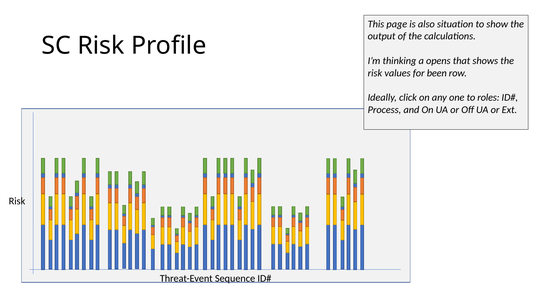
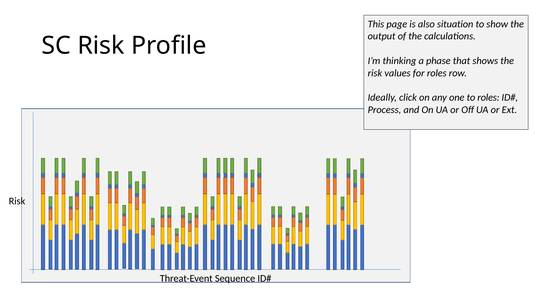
opens: opens -> phase
for been: been -> roles
